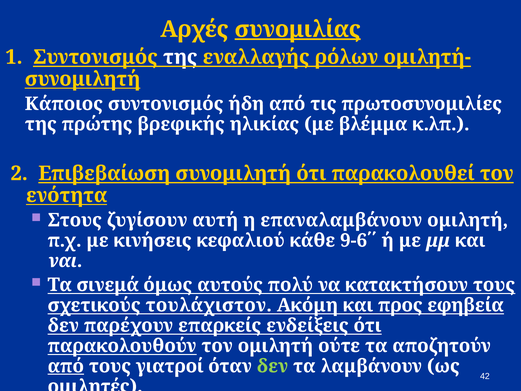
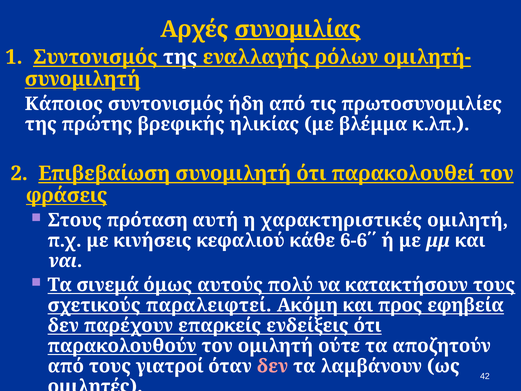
ενότητα: ενότητα -> φράσεις
ζυγίσουν: ζυγίσουν -> πρόταση
επαναλαμβάνουν: επαναλαμβάνουν -> χαρακτηριστικές
9-6΄΄: 9-6΄΄ -> 6-6΄΄
τουλάχιστον: τουλάχιστον -> παραλειφτεί
από at (66, 366) underline: present -> none
δεν at (272, 366) colour: light green -> pink
